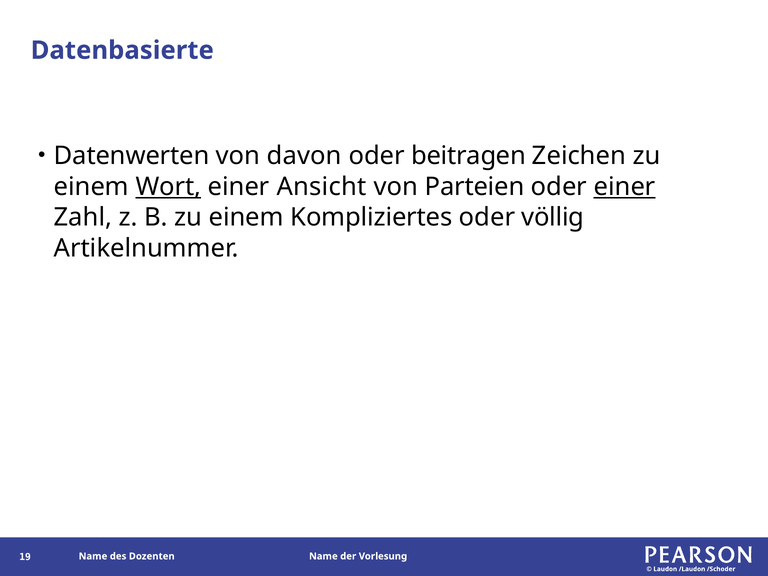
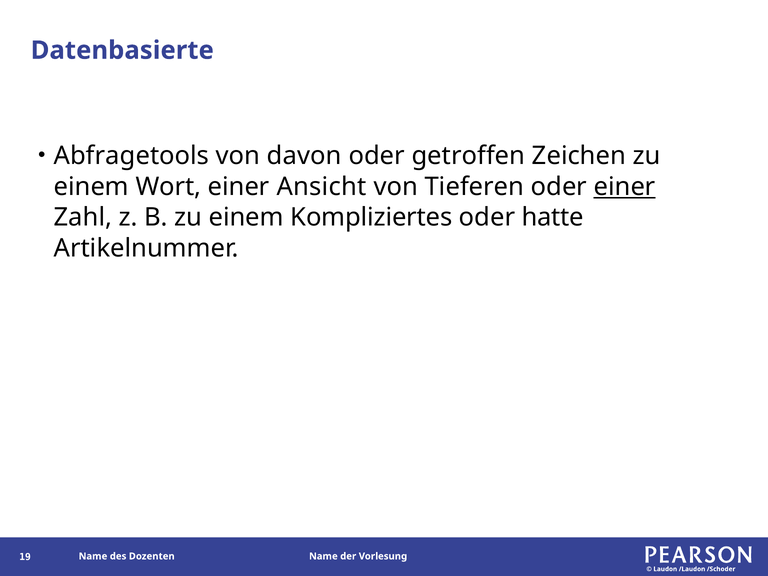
Datenwerten: Datenwerten -> Abfragetools
beitragen: beitragen -> getroffen
Wort underline: present -> none
Parteien: Parteien -> Tieferen
völlig: völlig -> hatte
